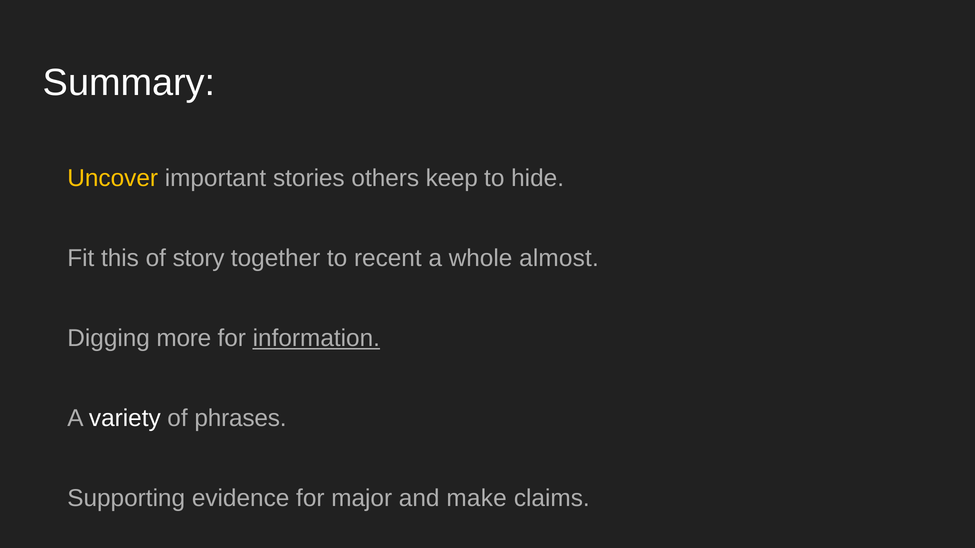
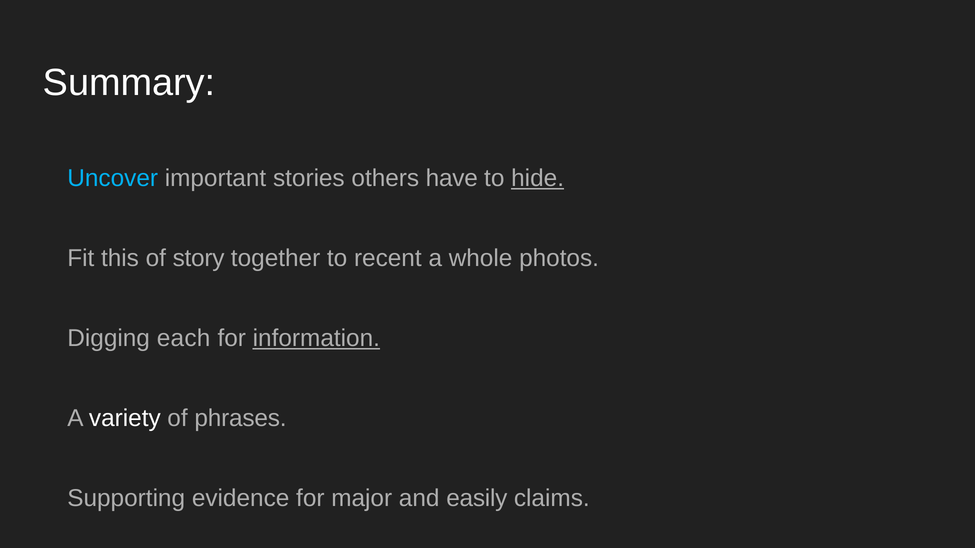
Uncover colour: yellow -> light blue
keep: keep -> have
hide underline: none -> present
almost: almost -> photos
more: more -> each
make: make -> easily
